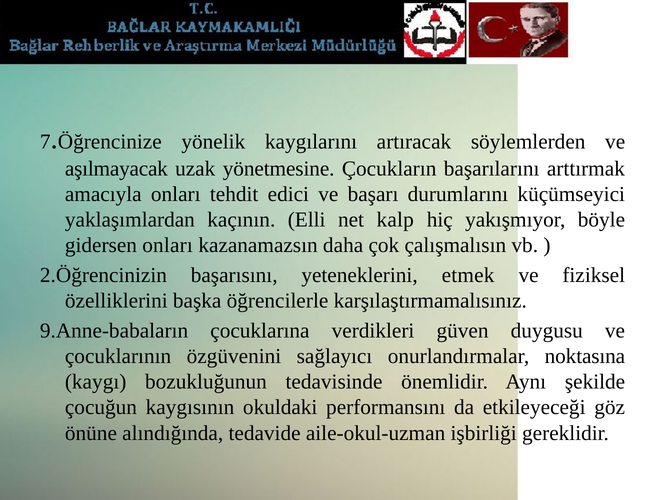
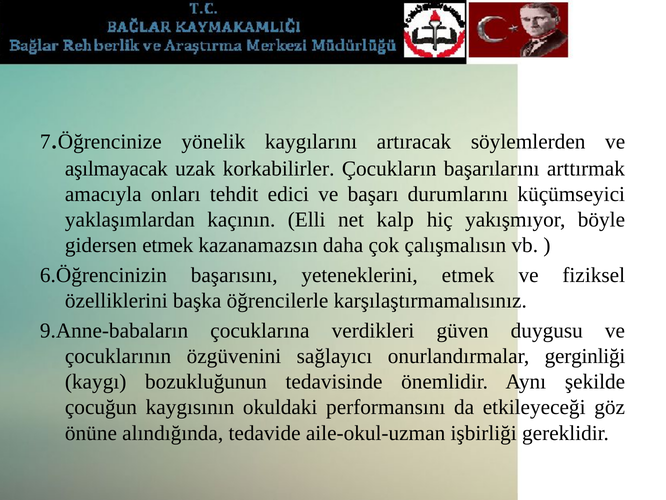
yönetmesine: yönetmesine -> korkabilirler
gidersen onları: onları -> etmek
2.Öğrencinizin: 2.Öğrencinizin -> 6.Öğrencinizin
noktasına: noktasına -> gerginliği
